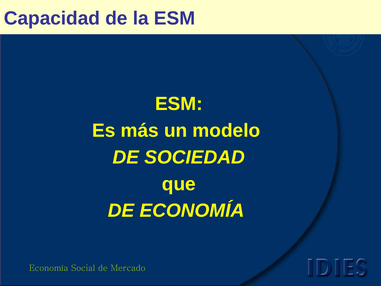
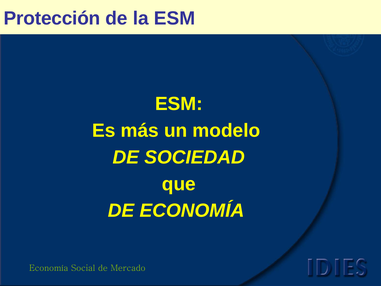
Capacidad: Capacidad -> Protección
